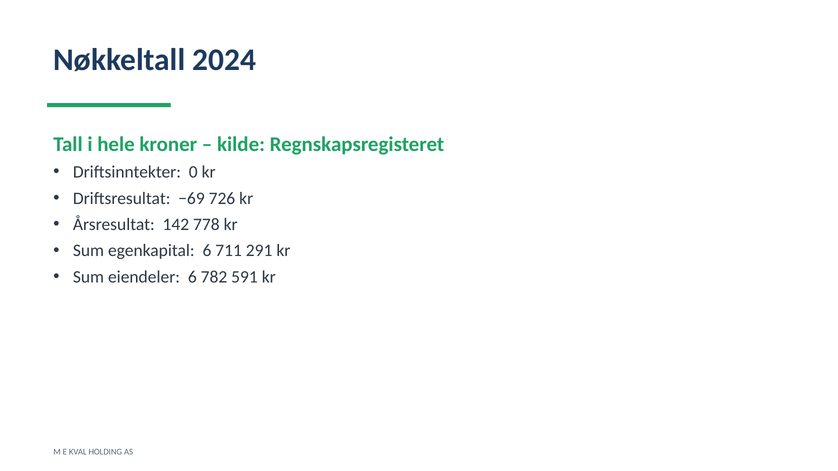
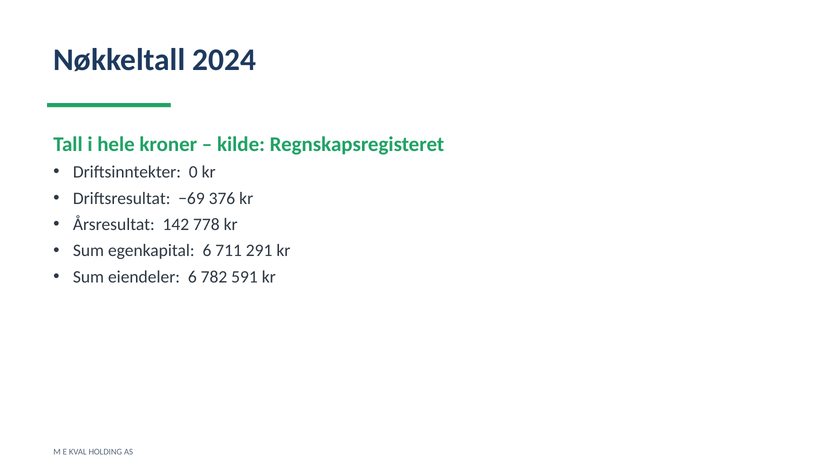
726: 726 -> 376
